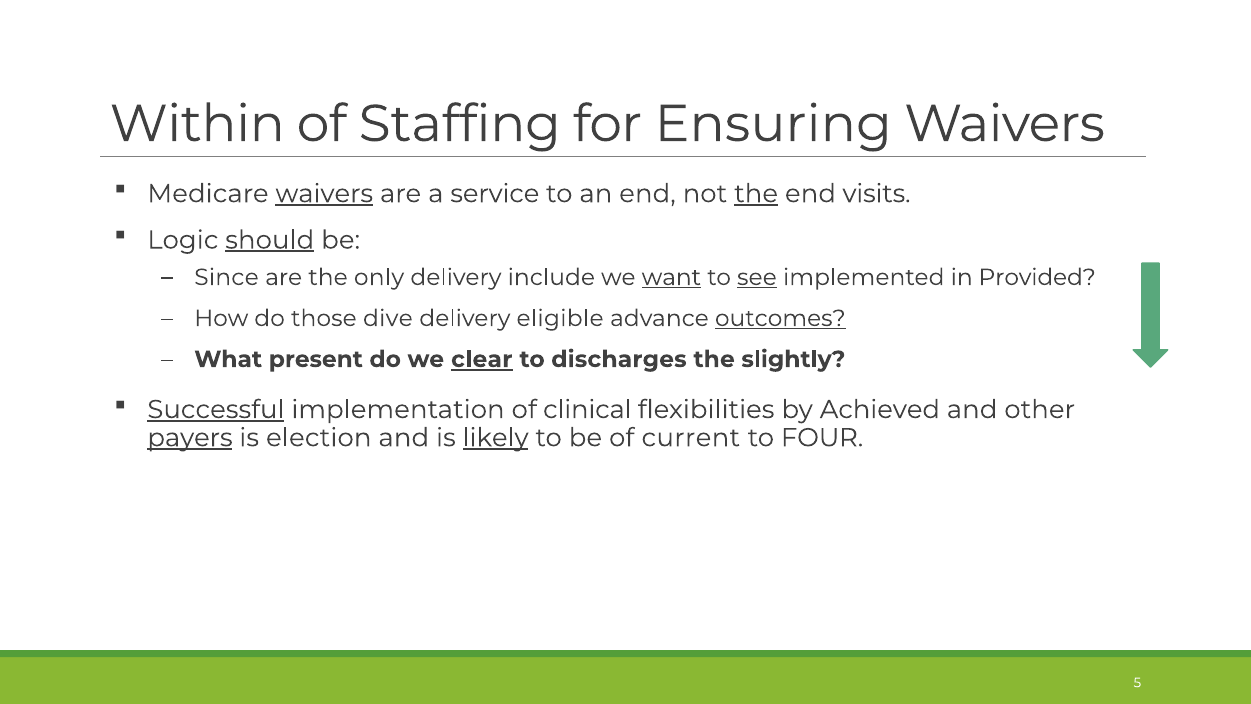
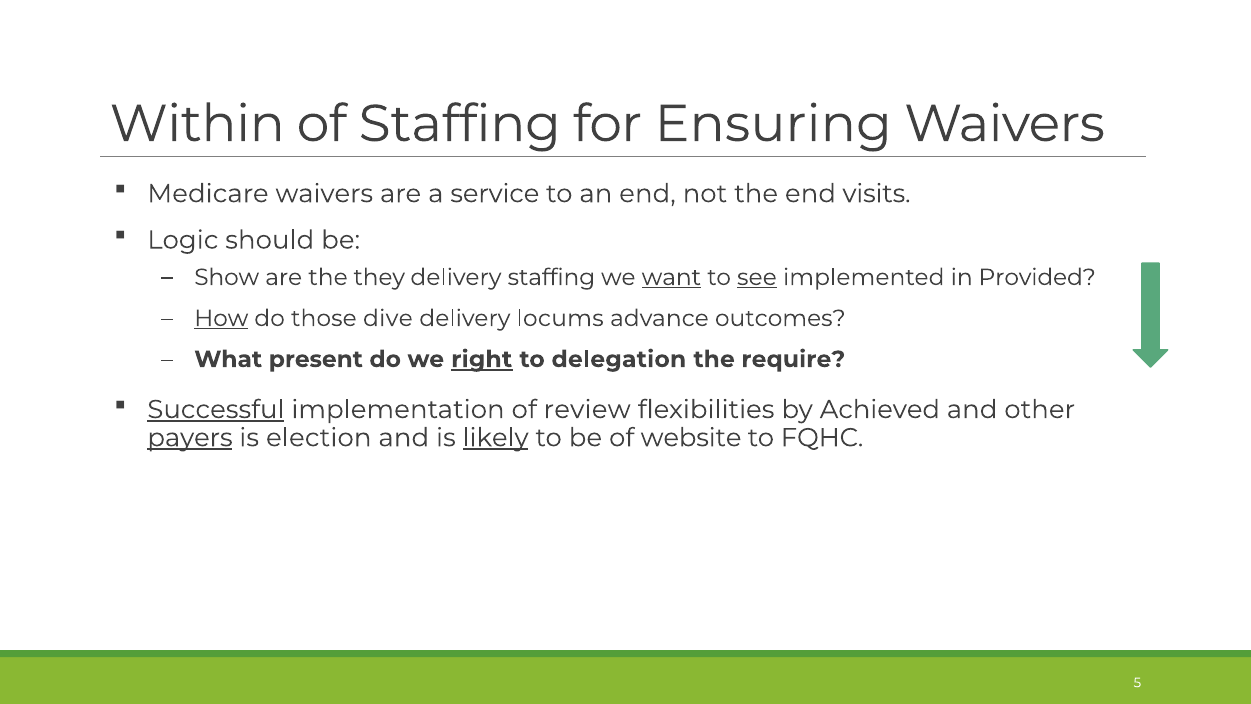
waivers at (324, 194) underline: present -> none
the at (756, 194) underline: present -> none
should underline: present -> none
Since: Since -> Show
only: only -> they
delivery include: include -> staffing
How underline: none -> present
eligible: eligible -> locums
outcomes underline: present -> none
clear: clear -> right
discharges: discharges -> delegation
slightly: slightly -> require
clinical: clinical -> review
current: current -> website
FOUR: FOUR -> FQHC
